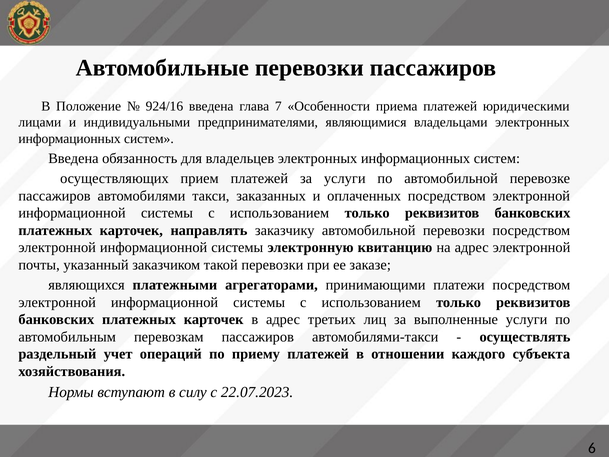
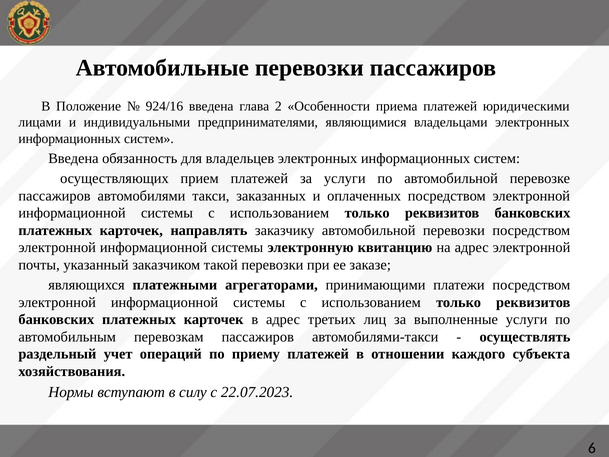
7: 7 -> 2
